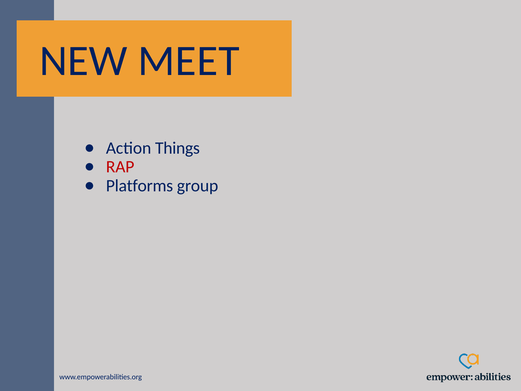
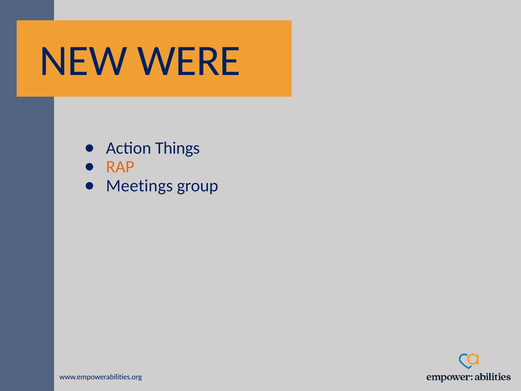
MEET: MEET -> WERE
RAP colour: red -> orange
Platforms: Platforms -> Meetings
